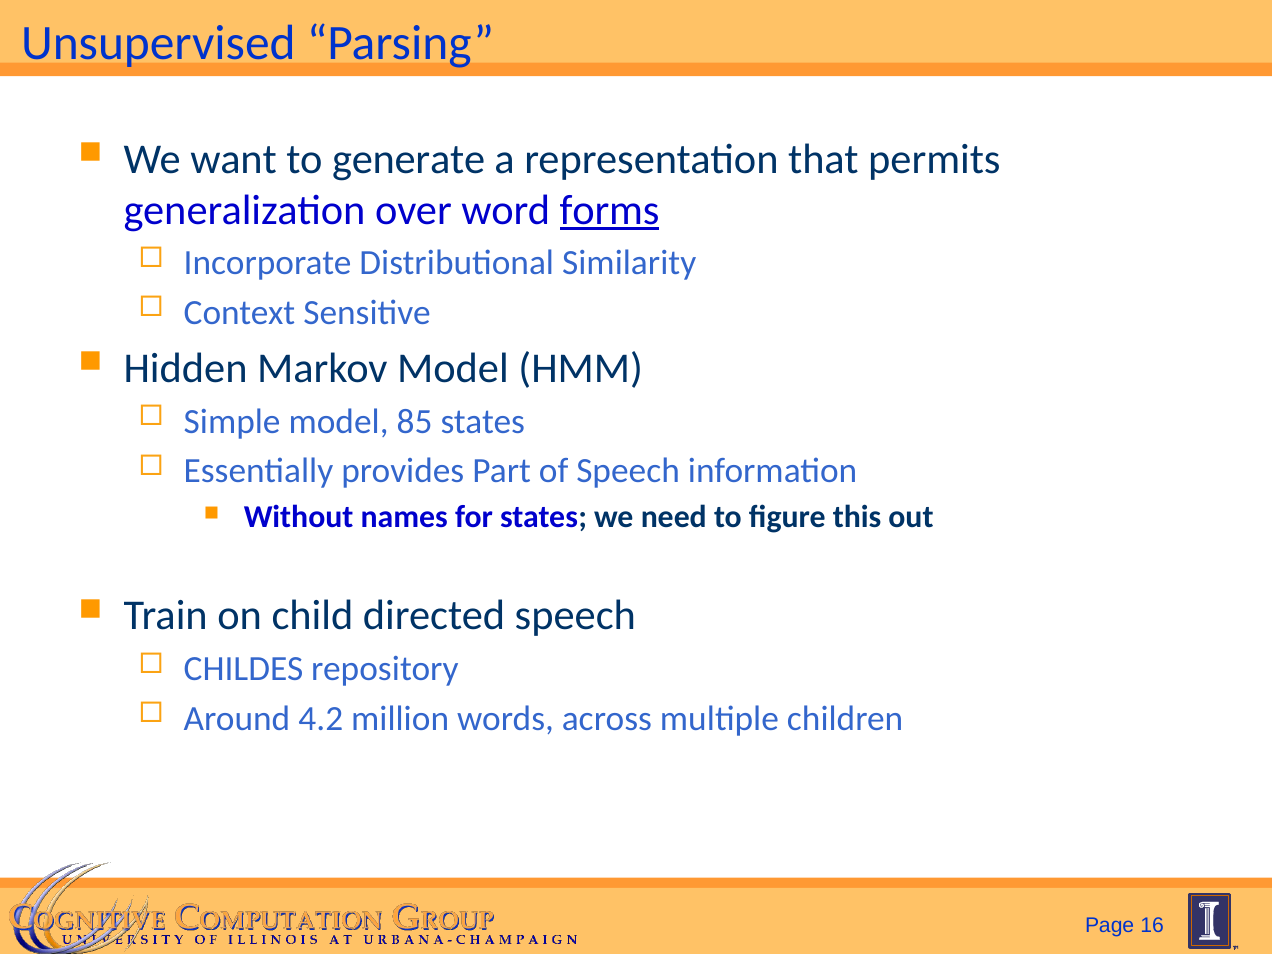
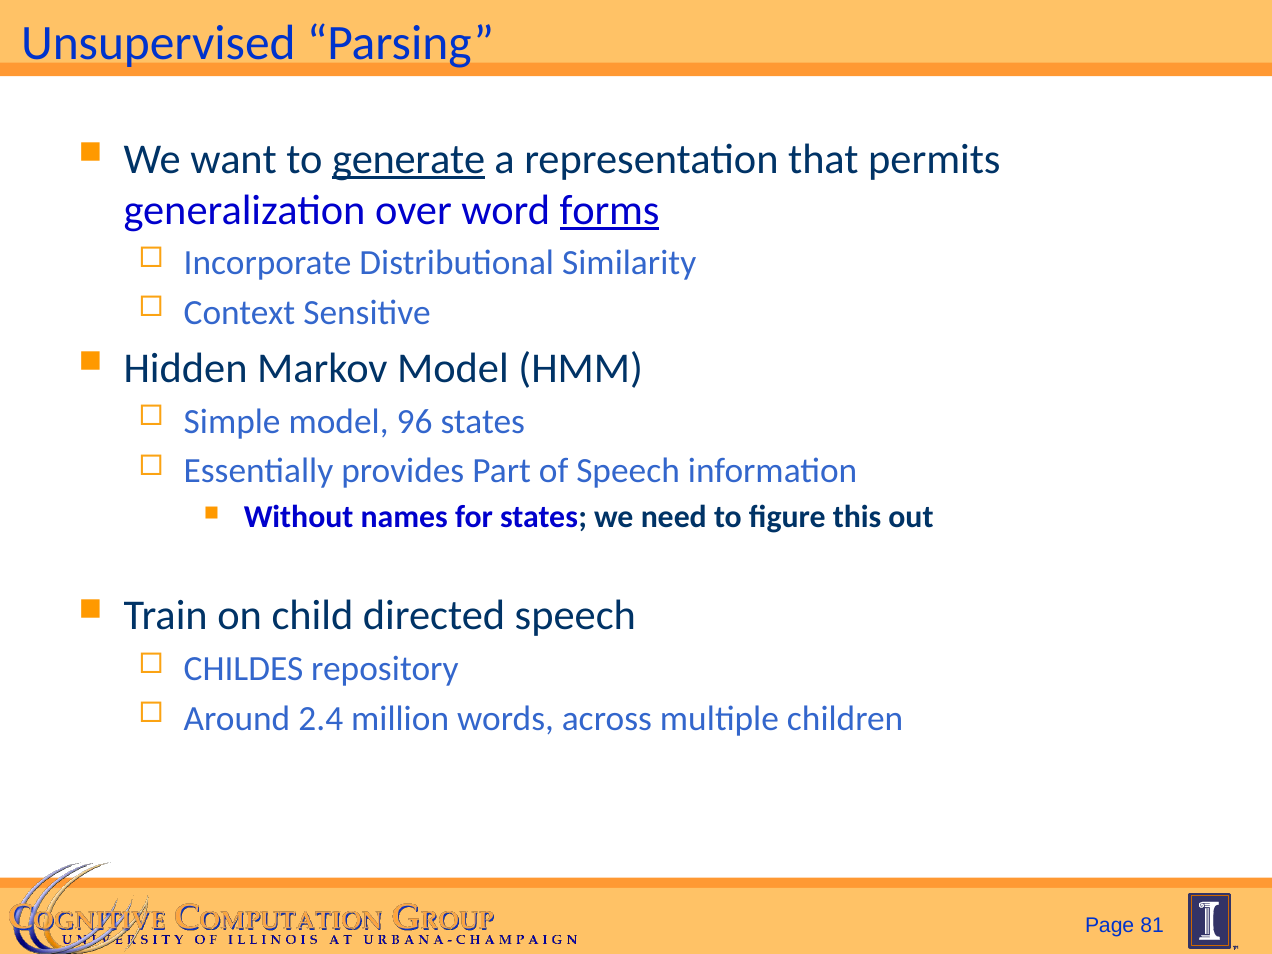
generate underline: none -> present
85: 85 -> 96
4.2: 4.2 -> 2.4
16: 16 -> 81
